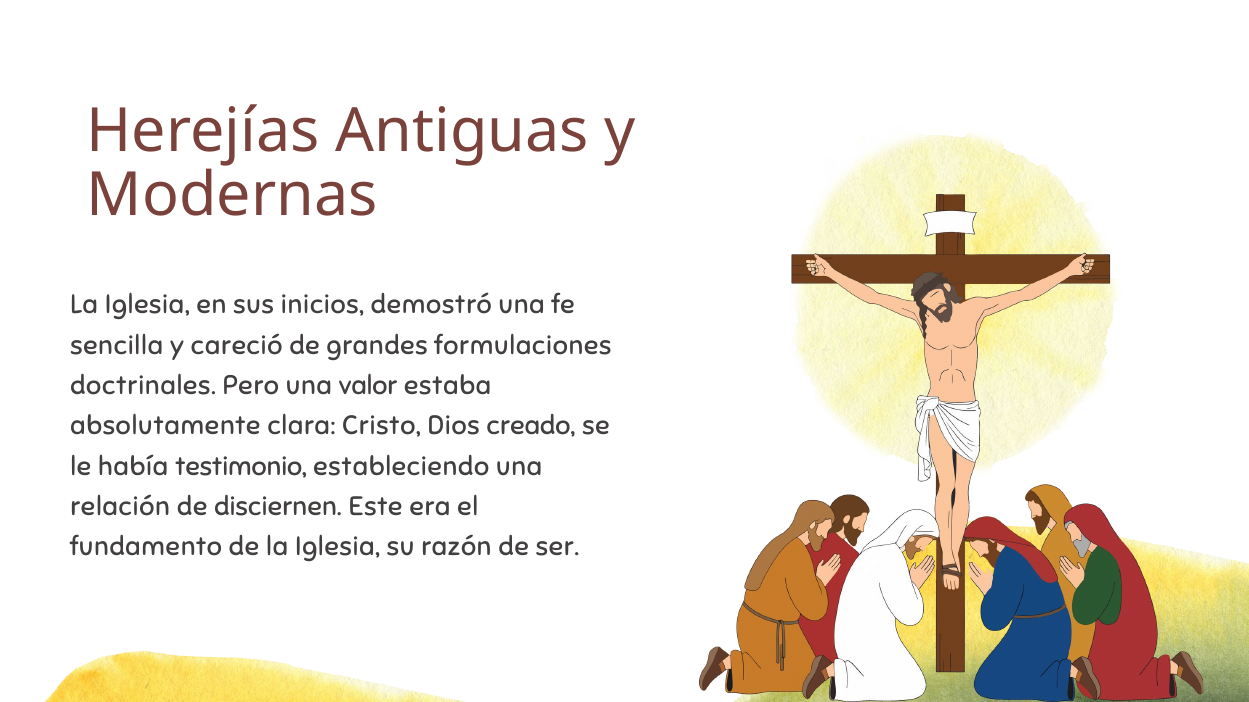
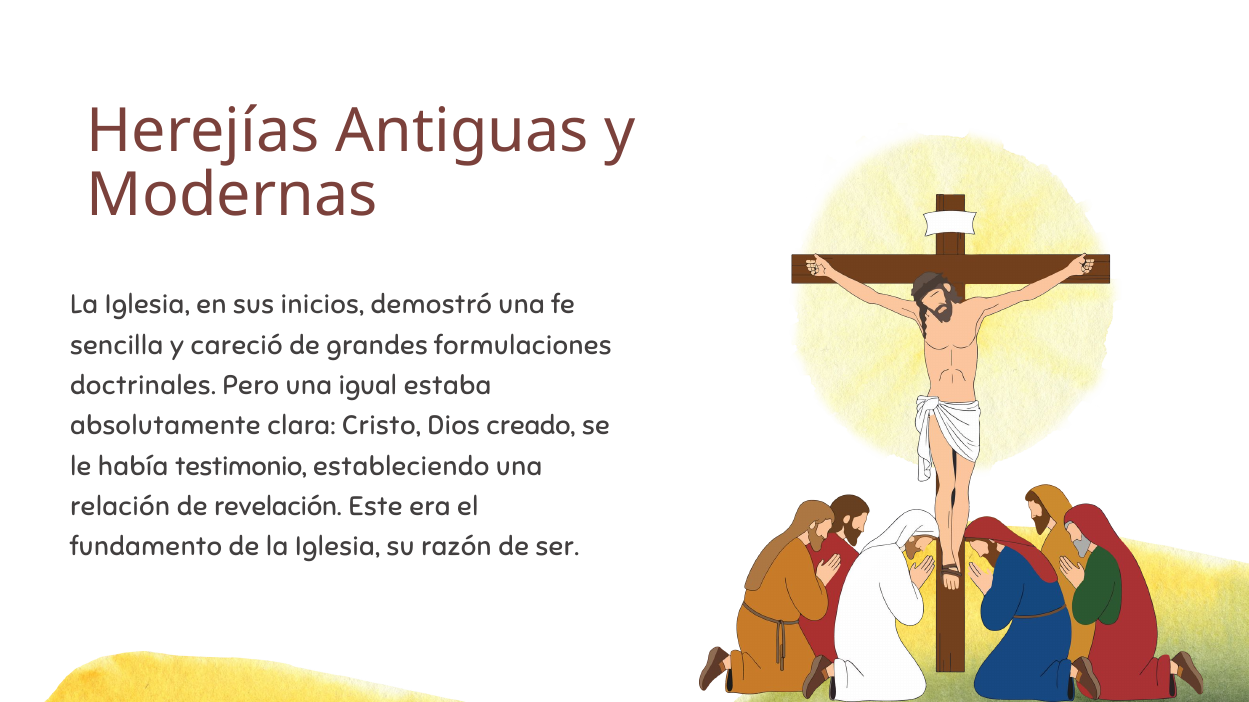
valor: valor -> igual
disciernen: disciernen -> revelación
